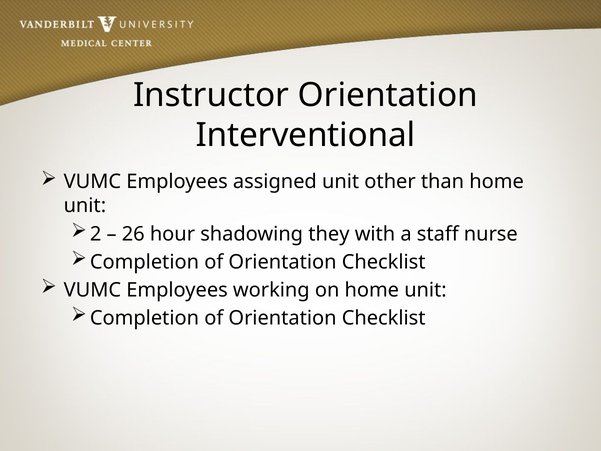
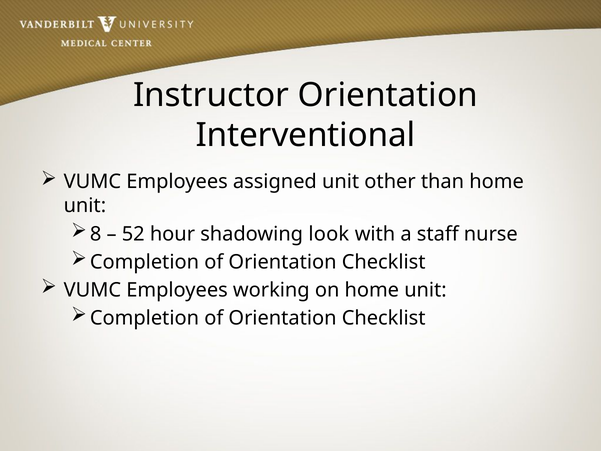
2: 2 -> 8
26: 26 -> 52
they: they -> look
